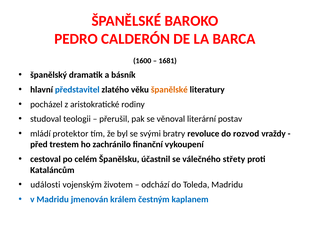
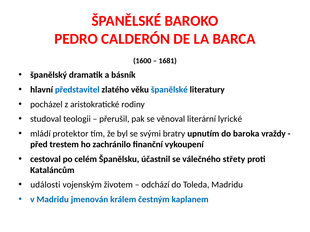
španělské at (169, 90) colour: orange -> blue
postav: postav -> lyrické
revoluce: revoluce -> upnutím
rozvod: rozvod -> baroka
